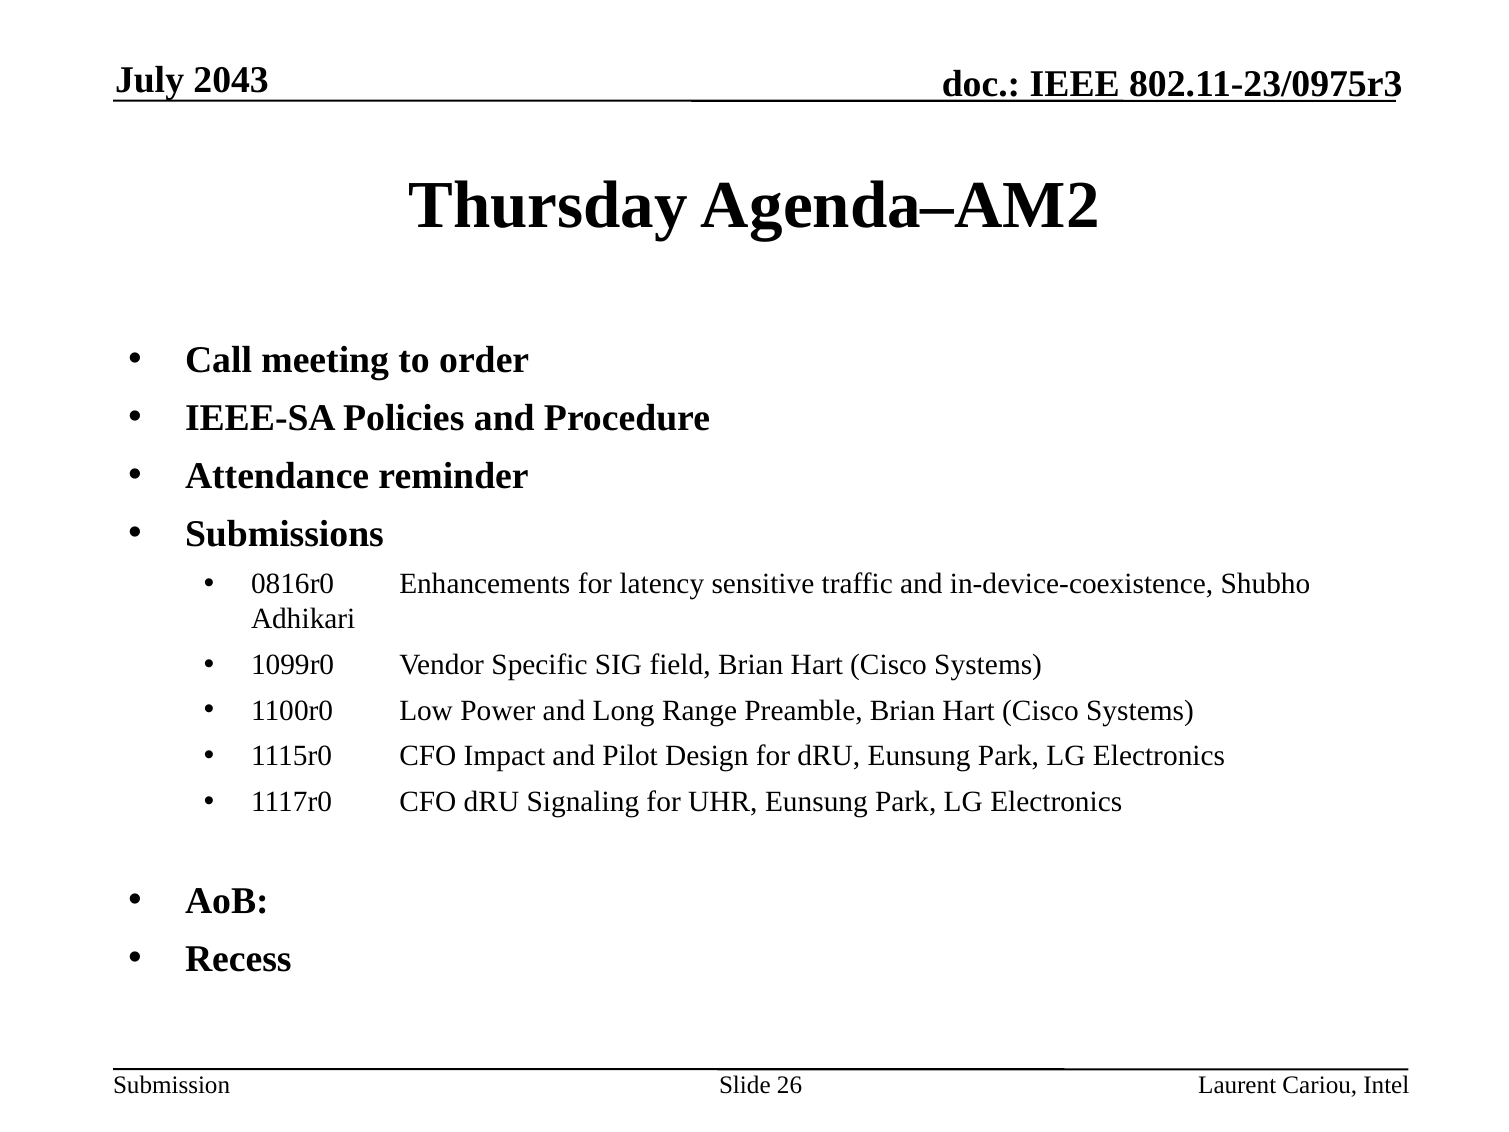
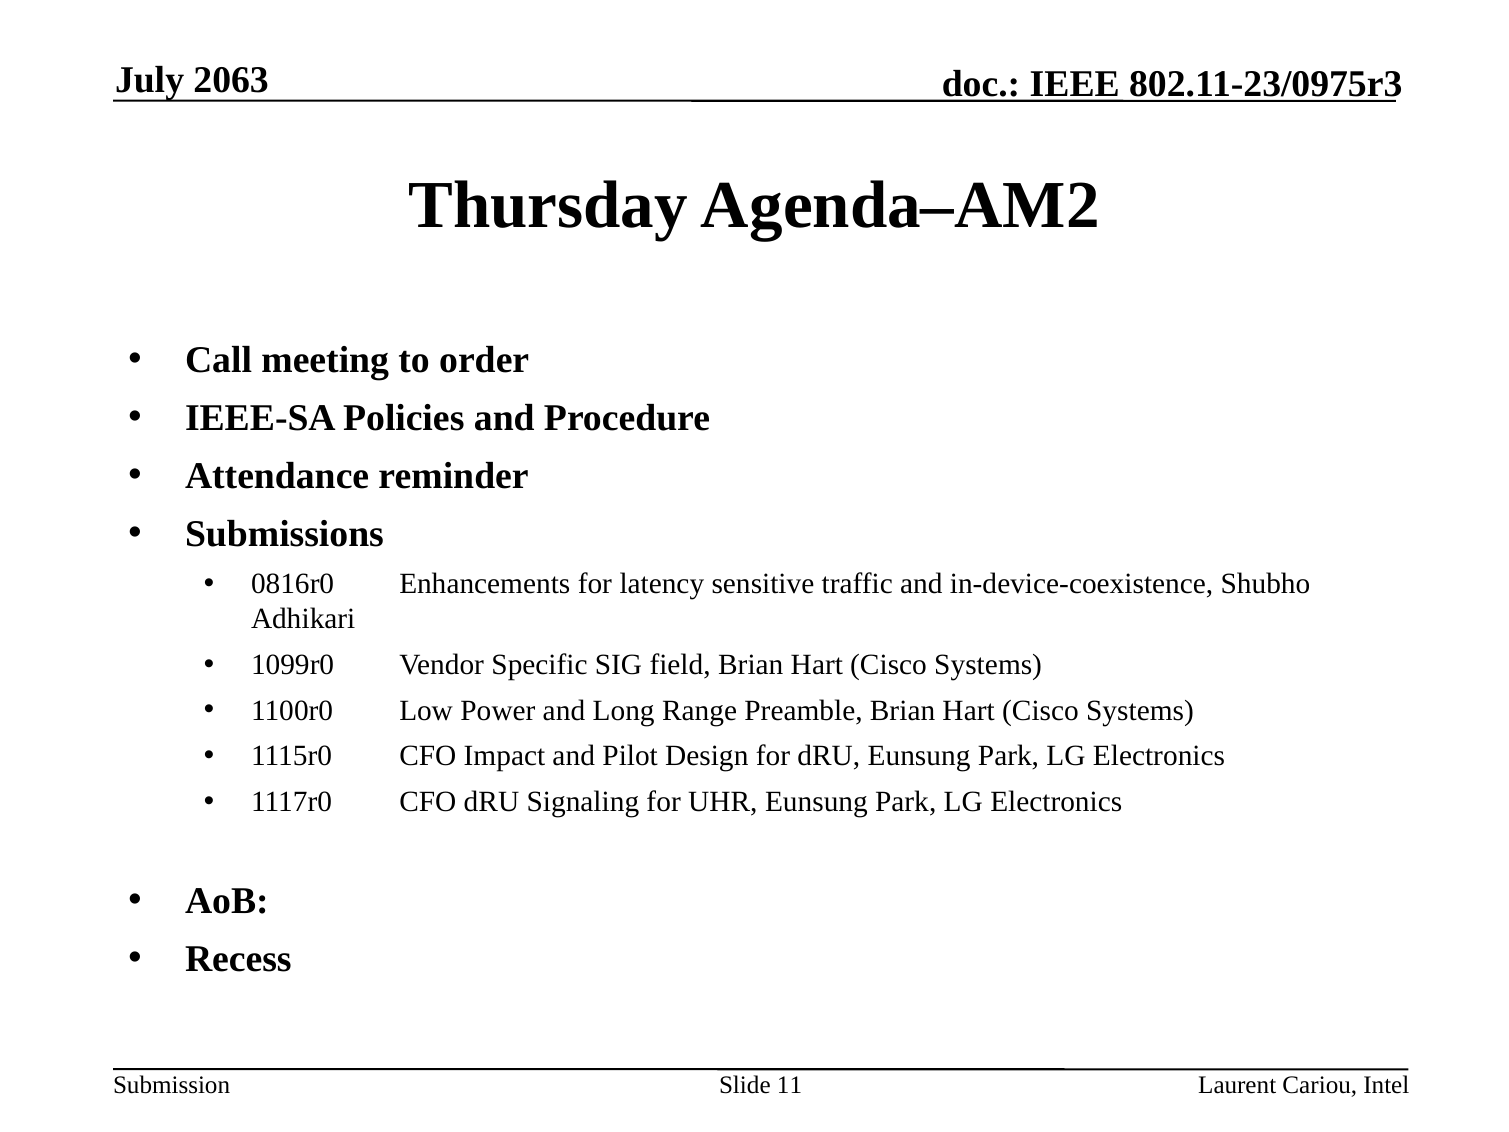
2043: 2043 -> 2063
26: 26 -> 11
